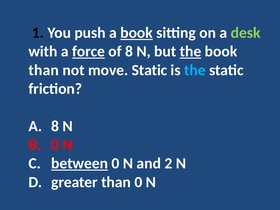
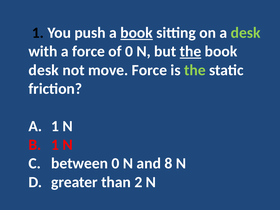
force at (89, 51) underline: present -> none
of 8: 8 -> 0
than at (44, 70): than -> desk
move Static: Static -> Force
the at (195, 70) colour: light blue -> light green
A 8: 8 -> 1
0 at (55, 145): 0 -> 1
between underline: present -> none
2: 2 -> 8
than 0: 0 -> 2
